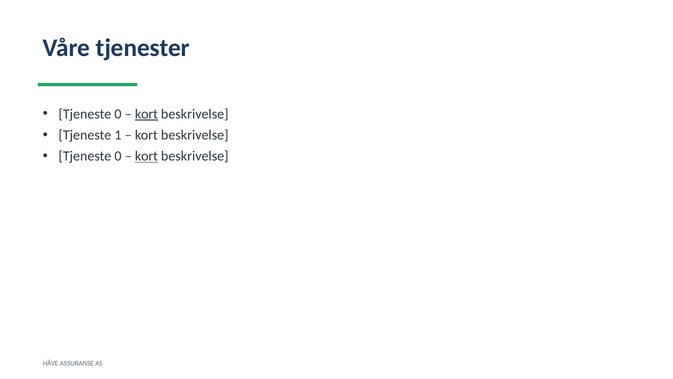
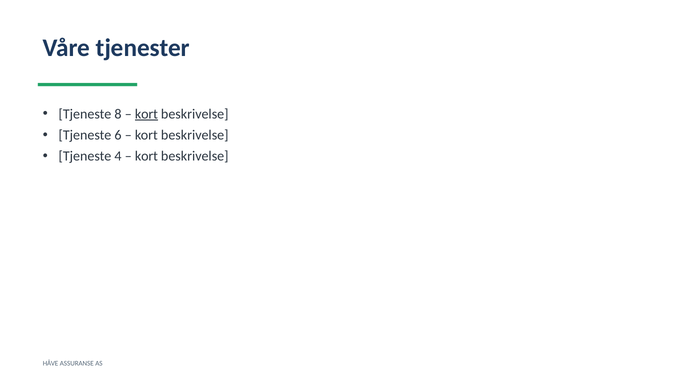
0 at (118, 114): 0 -> 8
1: 1 -> 6
0 at (118, 156): 0 -> 4
kort at (146, 156) underline: present -> none
